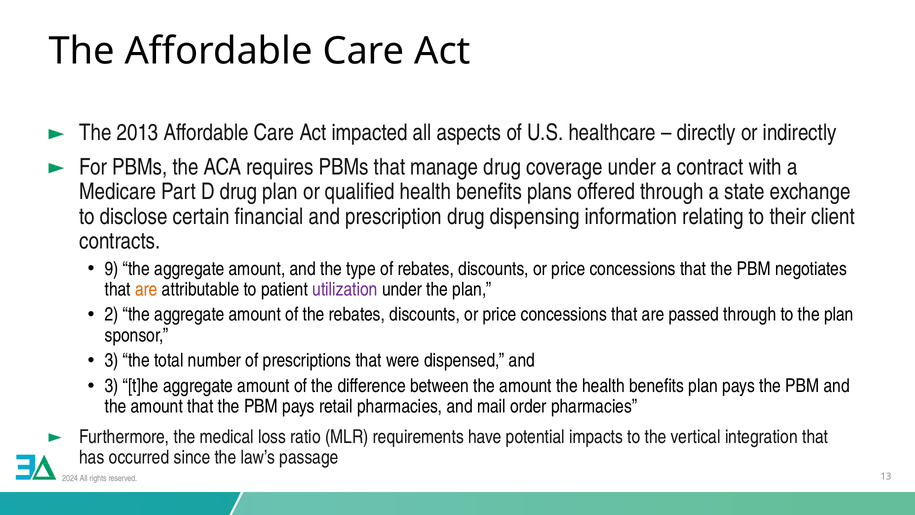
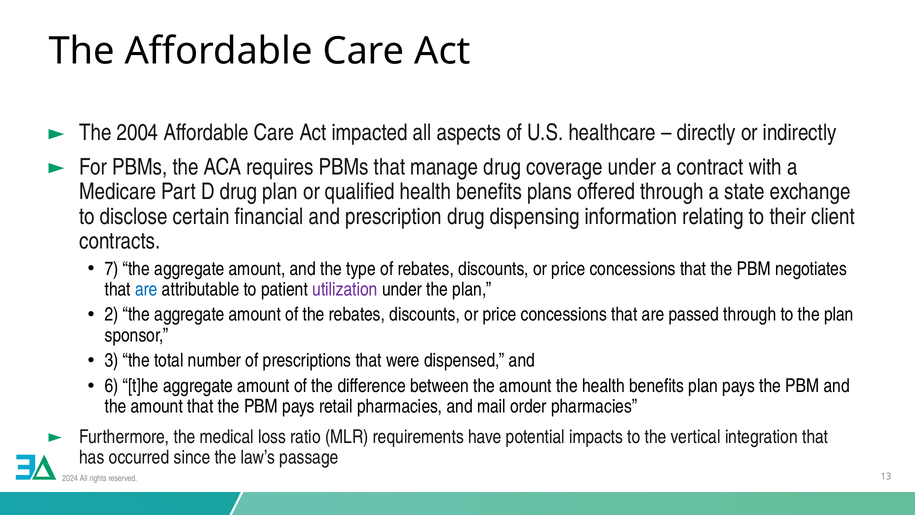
2013: 2013 -> 2004
9: 9 -> 7
are at (146, 289) colour: orange -> blue
3 at (112, 386): 3 -> 6
